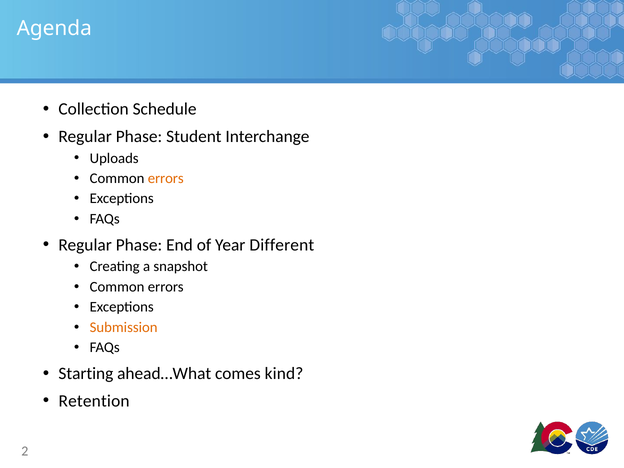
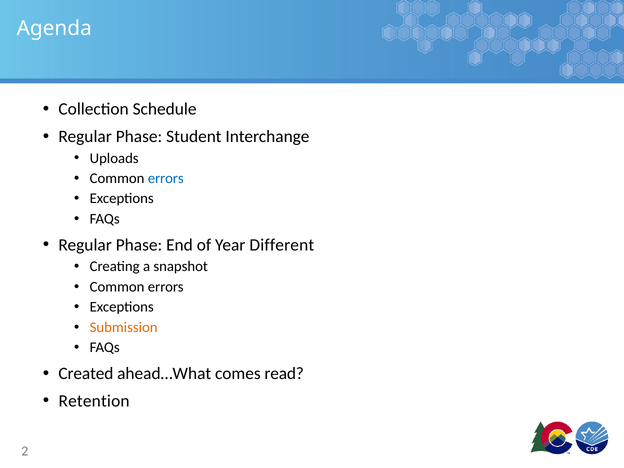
errors at (166, 178) colour: orange -> blue
Starting: Starting -> Created
kind: kind -> read
